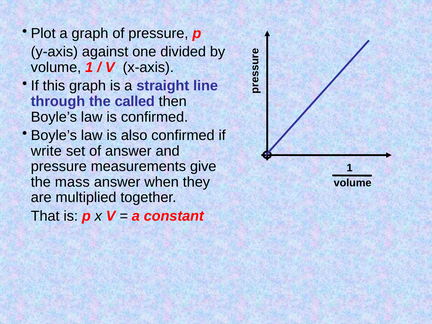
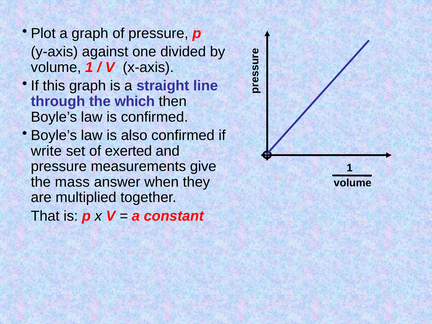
called: called -> which
of answer: answer -> exerted
